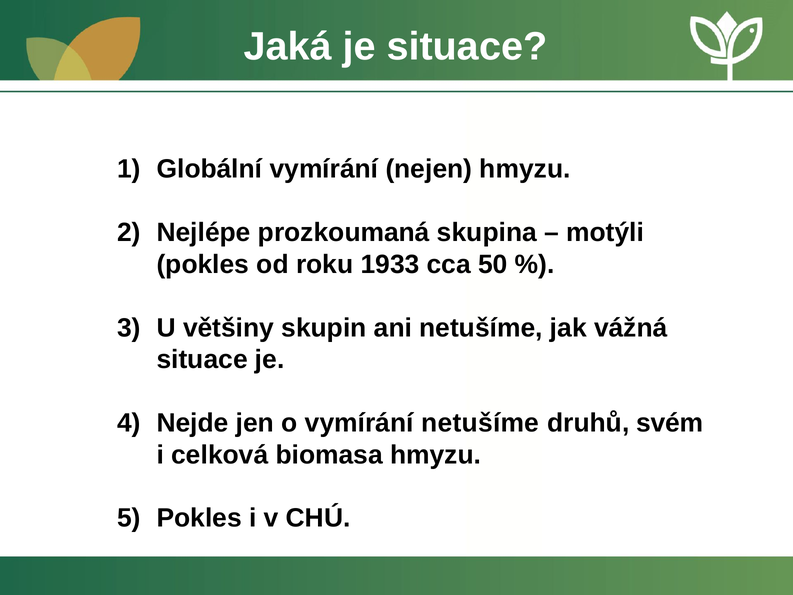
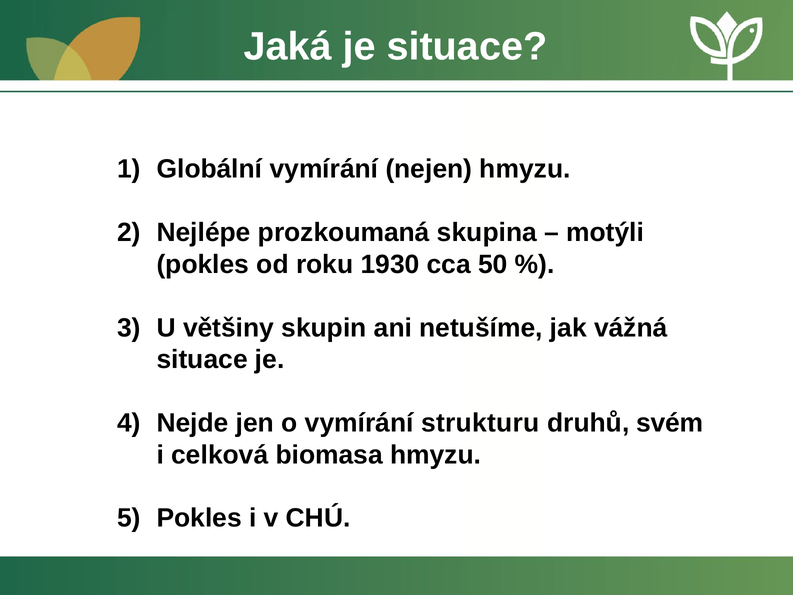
1933: 1933 -> 1930
vymírání netušíme: netušíme -> strukturu
